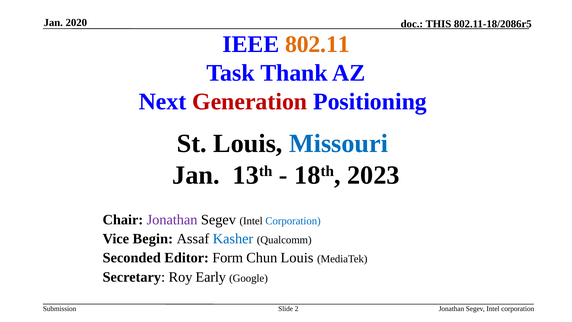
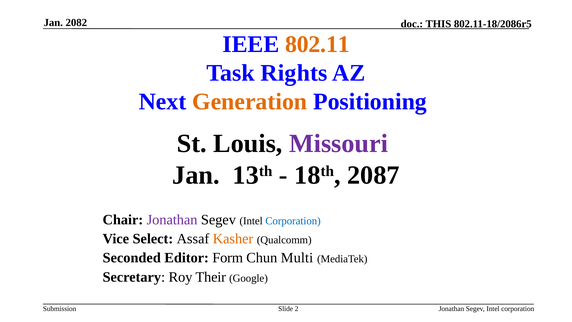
2020: 2020 -> 2082
Thank: Thank -> Rights
Generation colour: red -> orange
Missouri colour: blue -> purple
2023: 2023 -> 2087
Begin: Begin -> Select
Kasher colour: blue -> orange
Chun Louis: Louis -> Multi
Early: Early -> Their
